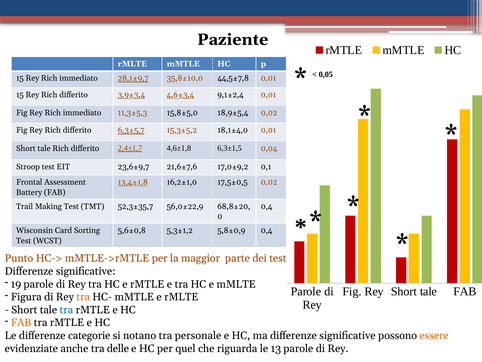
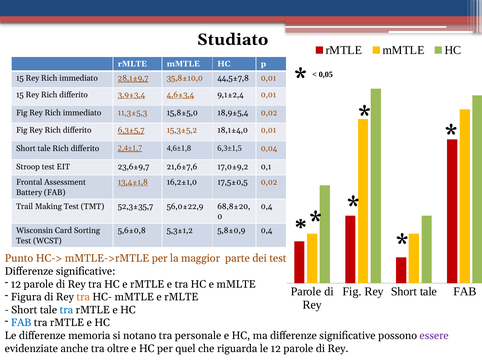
Paziente: Paziente -> Studiato
19 at (16, 284): 19 -> 12
FAB at (21, 322) colour: orange -> blue
categorie: categorie -> memoria
essere colour: orange -> purple
delle: delle -> oltre
le 13: 13 -> 12
